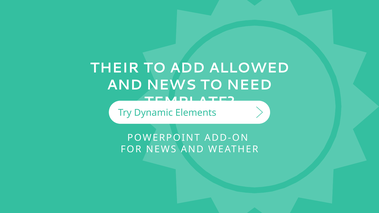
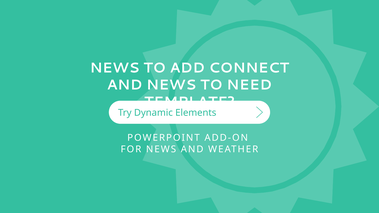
THEIR at (115, 68): THEIR -> NEWS
ALLOWED: ALLOWED -> CONNECT
